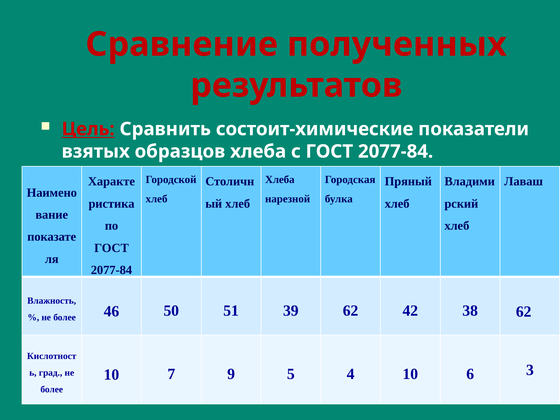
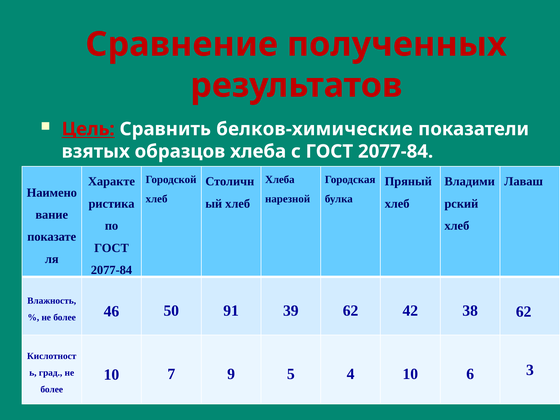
состоит-химические: состоит-химические -> белков-химические
51: 51 -> 91
